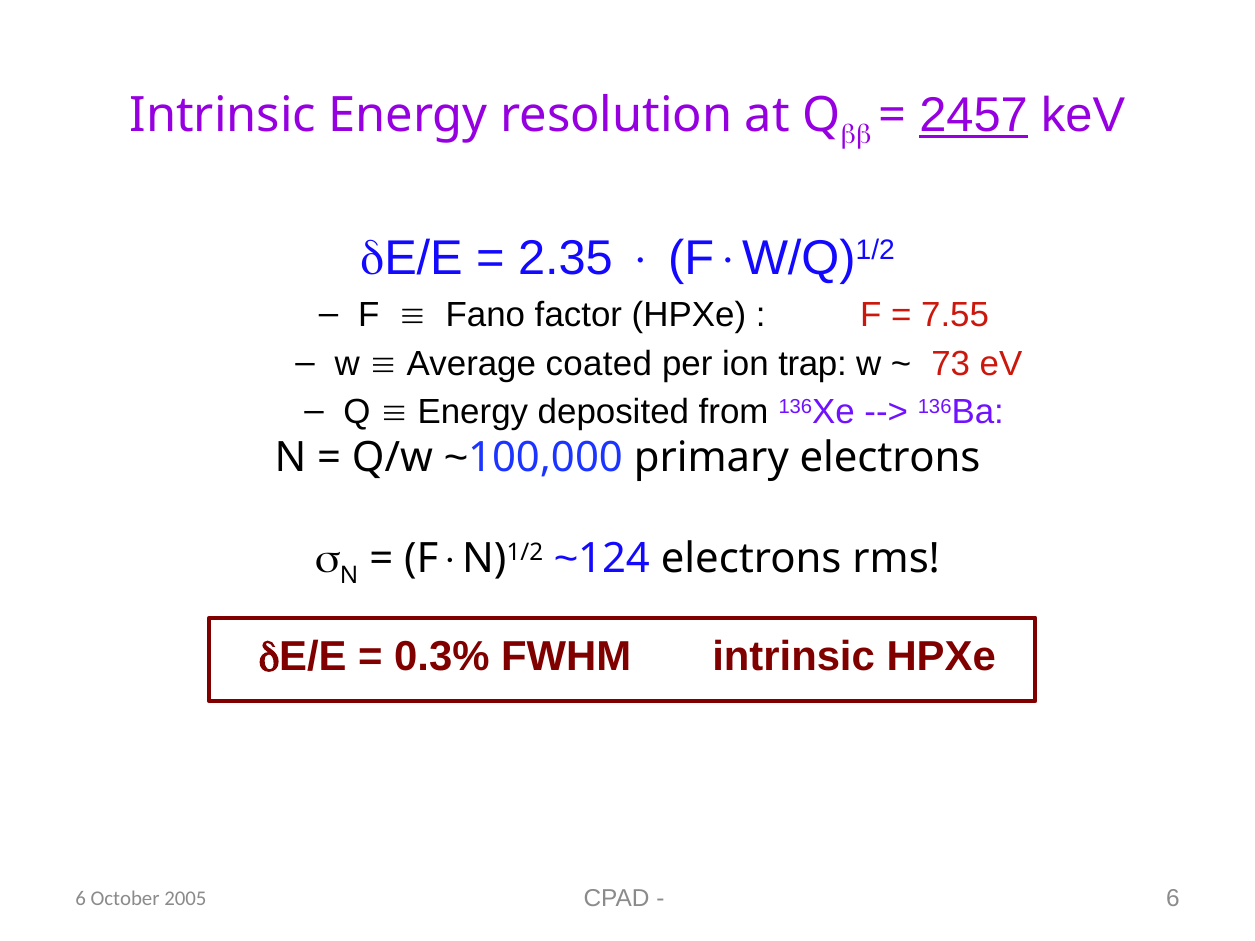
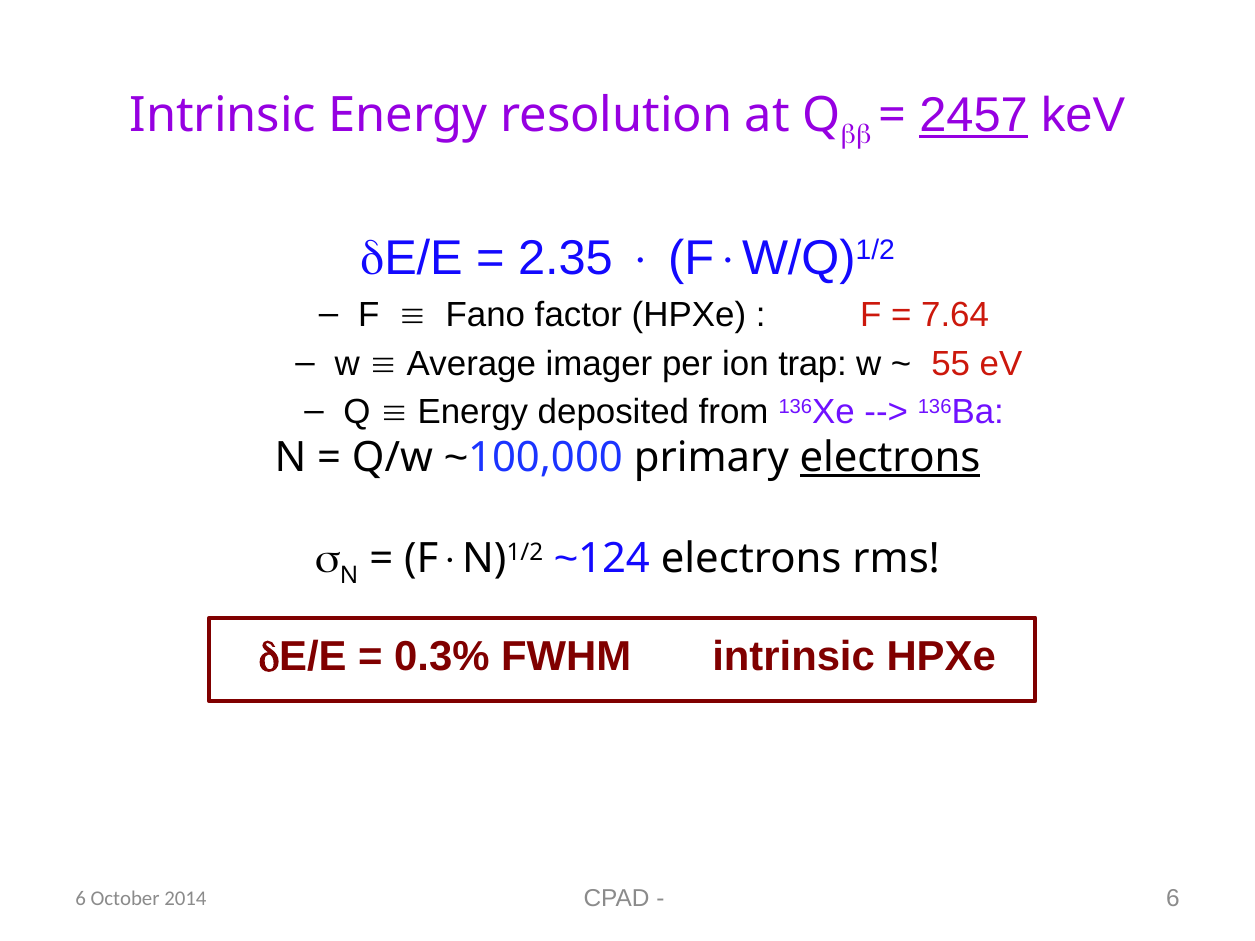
7.55: 7.55 -> 7.64
coated: coated -> imager
73: 73 -> 55
electrons at (890, 458) underline: none -> present
2005: 2005 -> 2014
